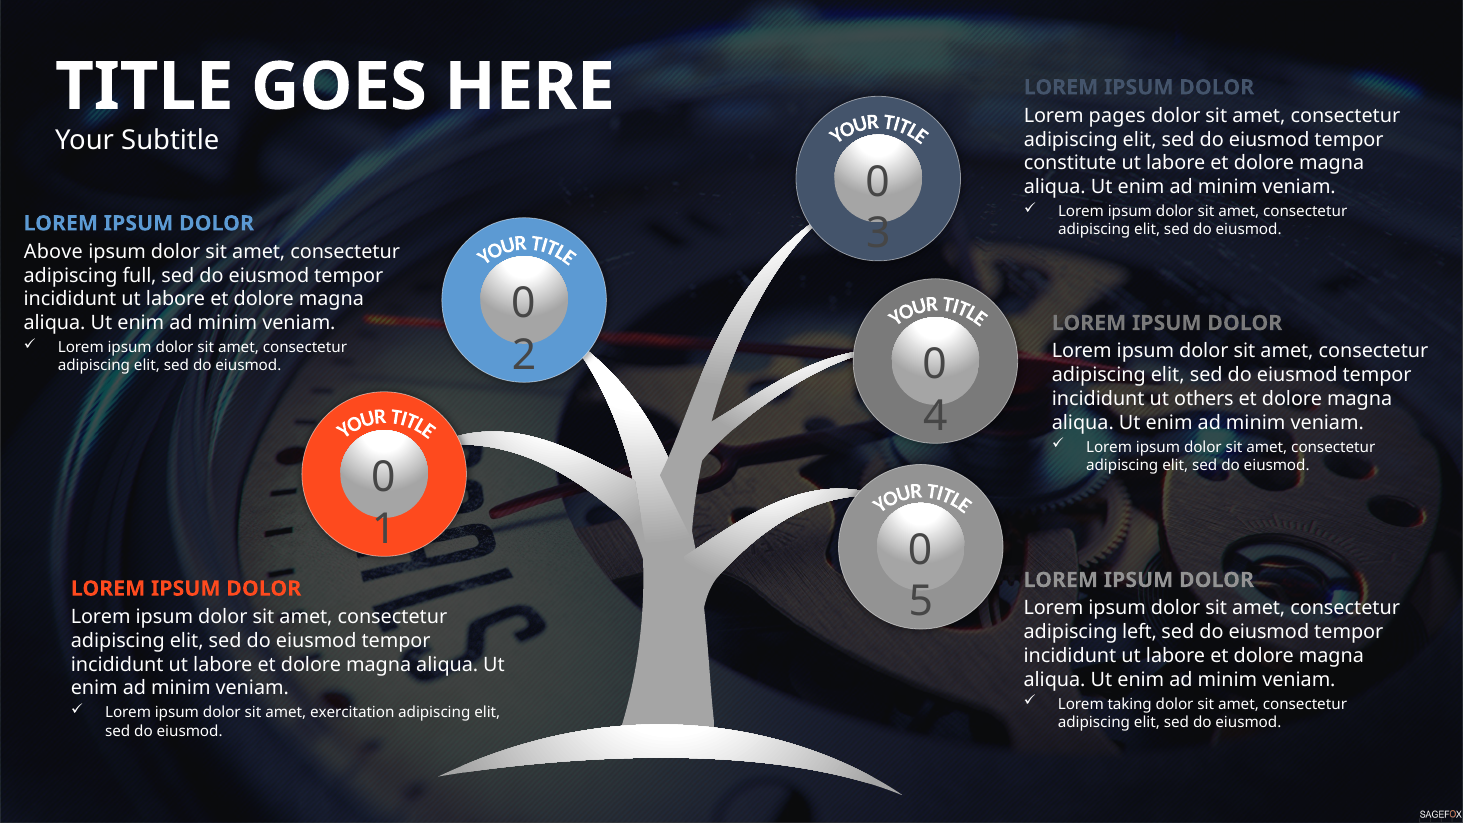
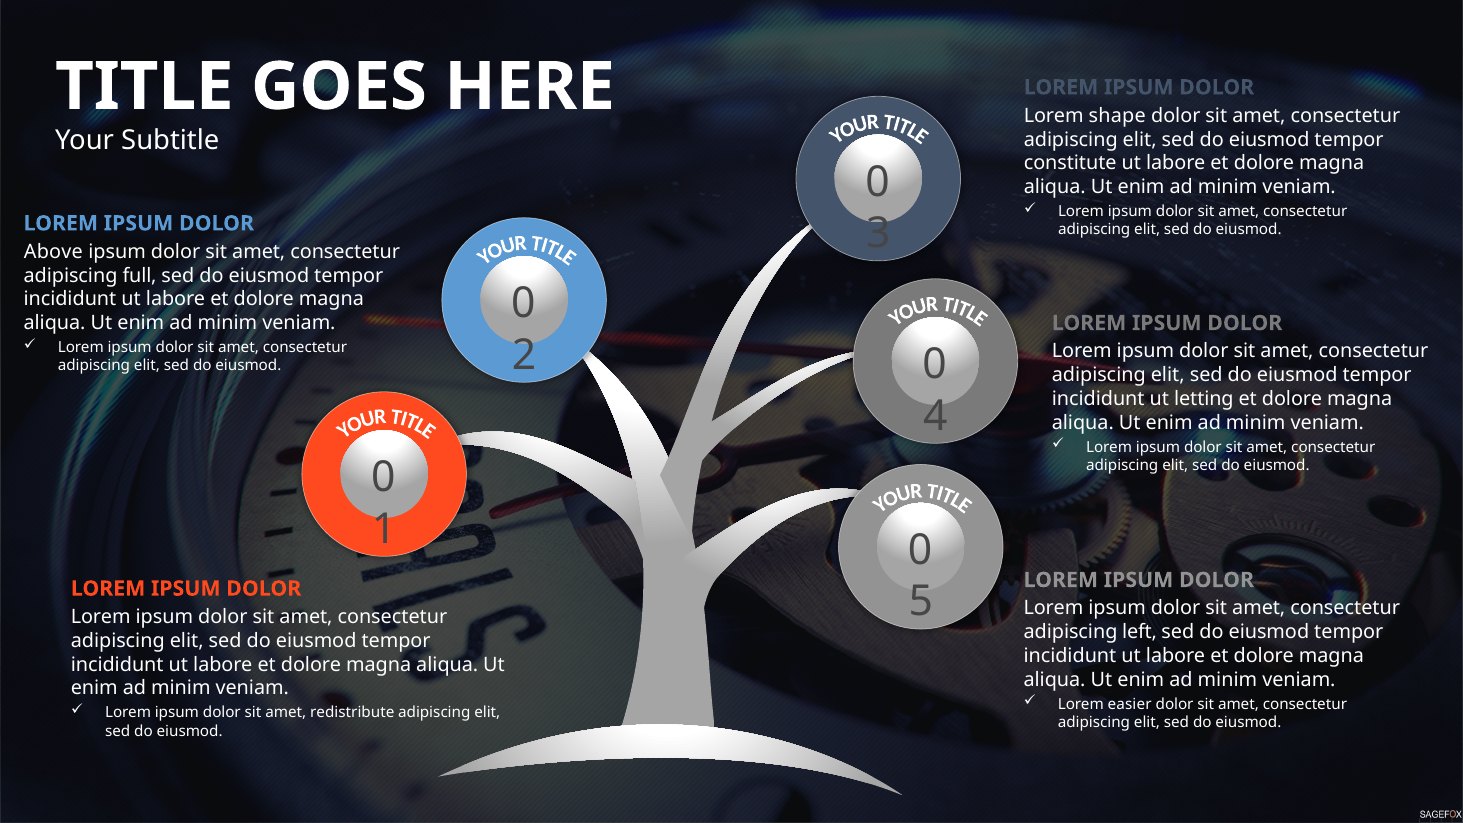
pages: pages -> shape
others: others -> letting
taking: taking -> easier
exercitation: exercitation -> redistribute
